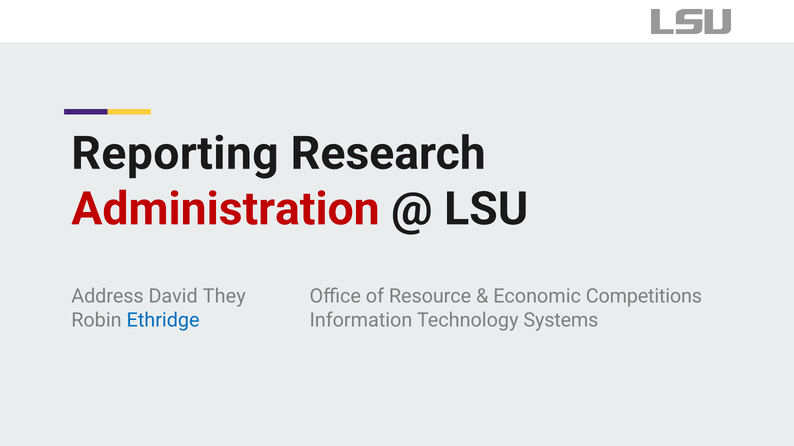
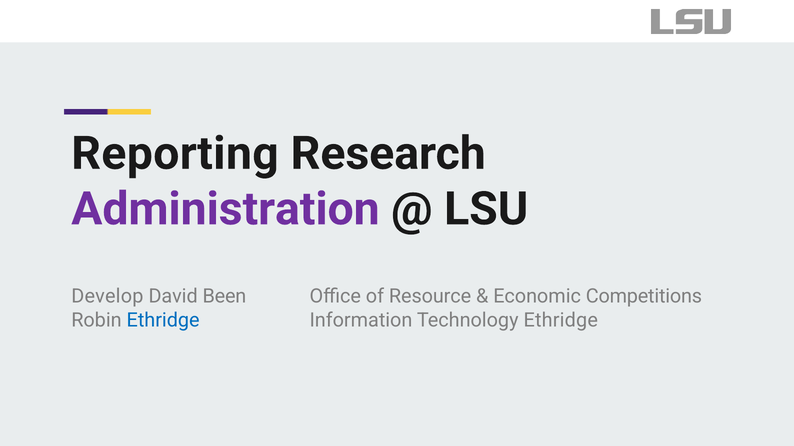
Administration colour: red -> purple
Address: Address -> Develop
They: They -> Been
Technology Systems: Systems -> Ethridge
